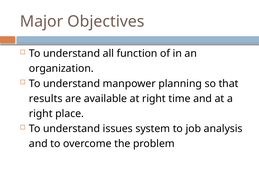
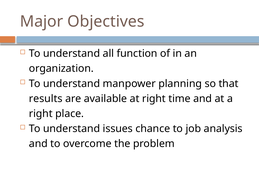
system: system -> chance
